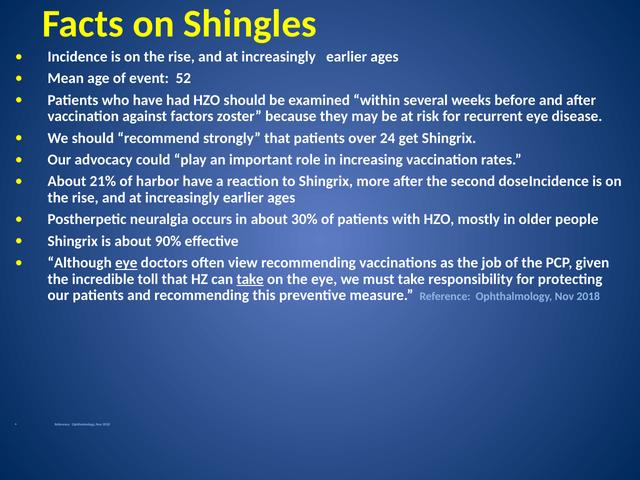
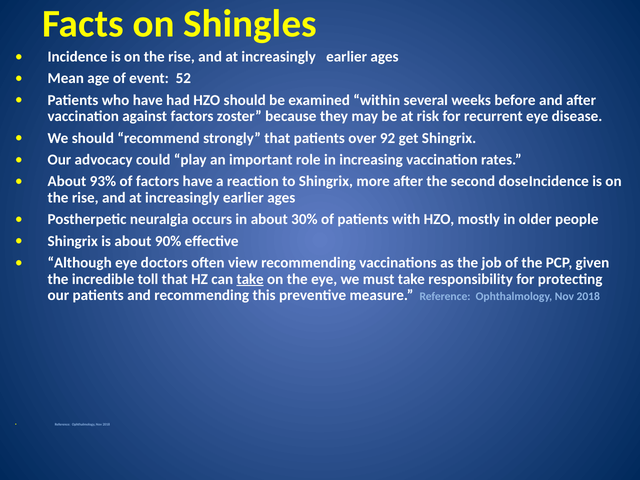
24: 24 -> 92
21%: 21% -> 93%
of harbor: harbor -> factors
eye at (126, 263) underline: present -> none
